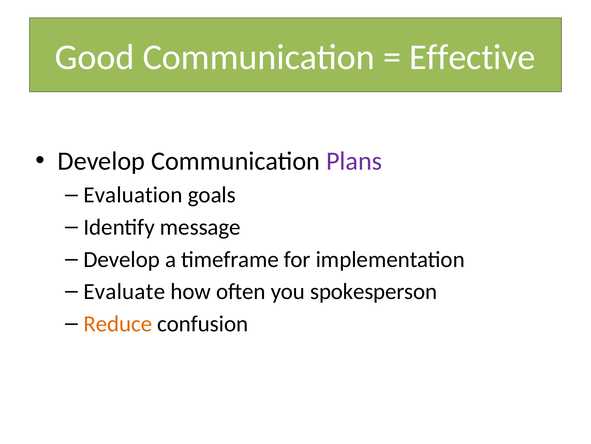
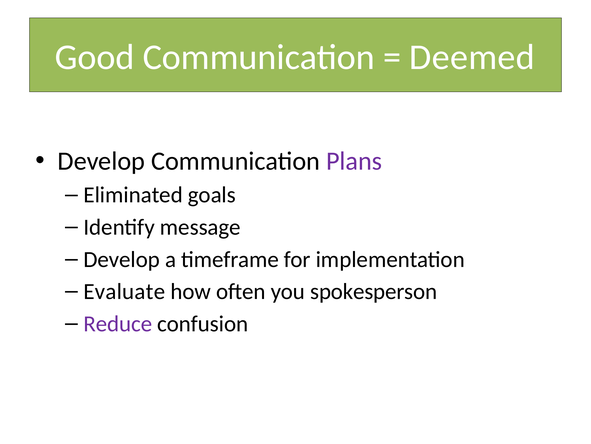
Effective: Effective -> Deemed
Evaluation: Evaluation -> Eliminated
Reduce colour: orange -> purple
